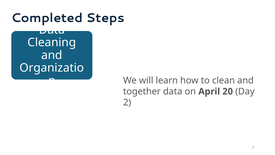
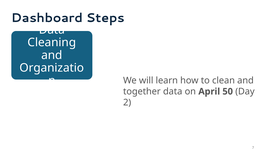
Completed: Completed -> Dashboard
20: 20 -> 50
